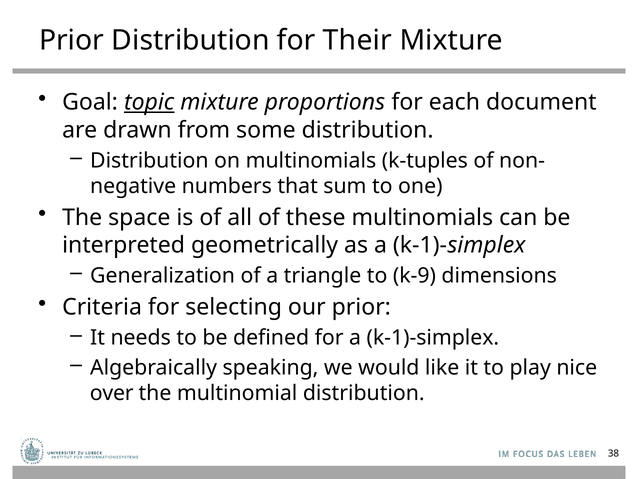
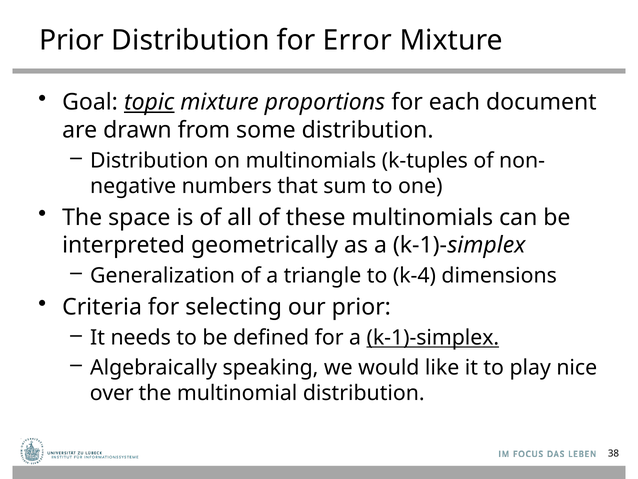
Their: Their -> Error
k-9: k-9 -> k-4
k-1)-simplex at (433, 338) underline: none -> present
